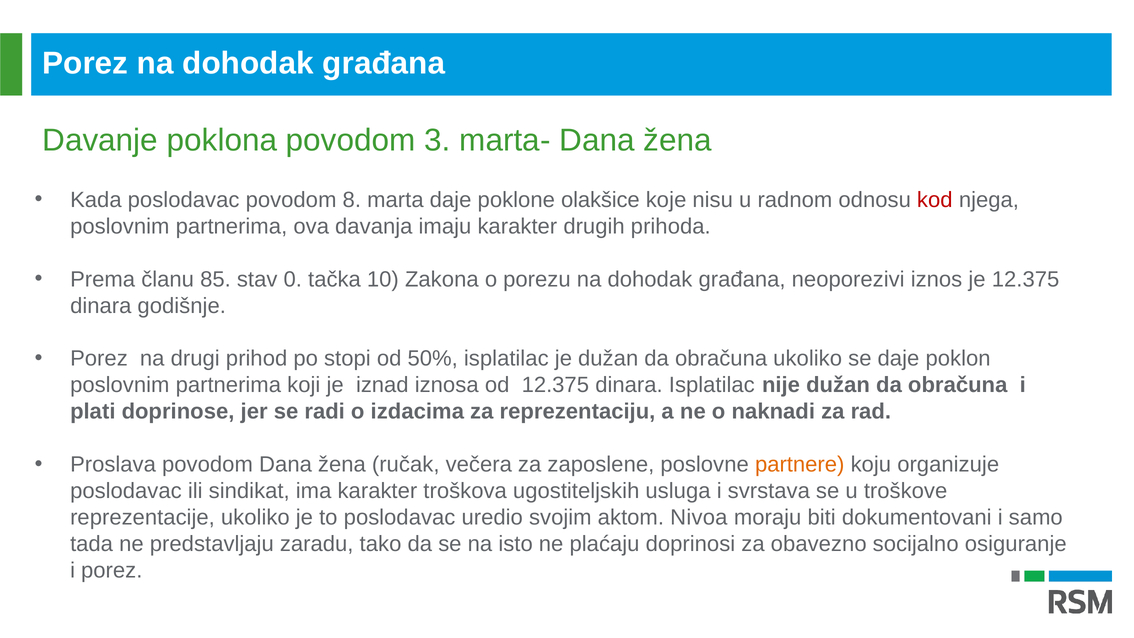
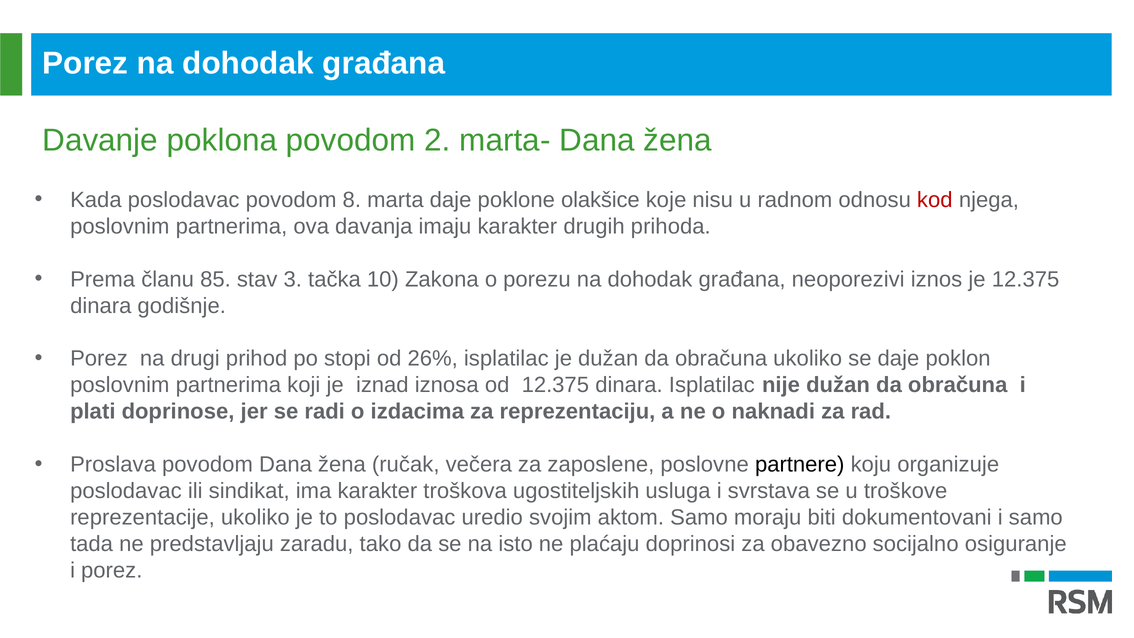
3: 3 -> 2
0: 0 -> 3
50%: 50% -> 26%
partnere colour: orange -> black
aktom Nivoa: Nivoa -> Samo
